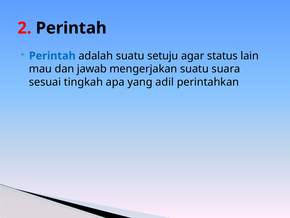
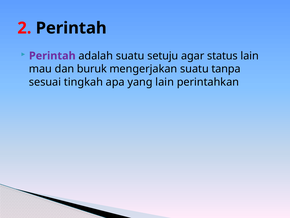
Perintah at (52, 56) colour: blue -> purple
jawab: jawab -> buruk
suara: suara -> tanpa
yang adil: adil -> lain
